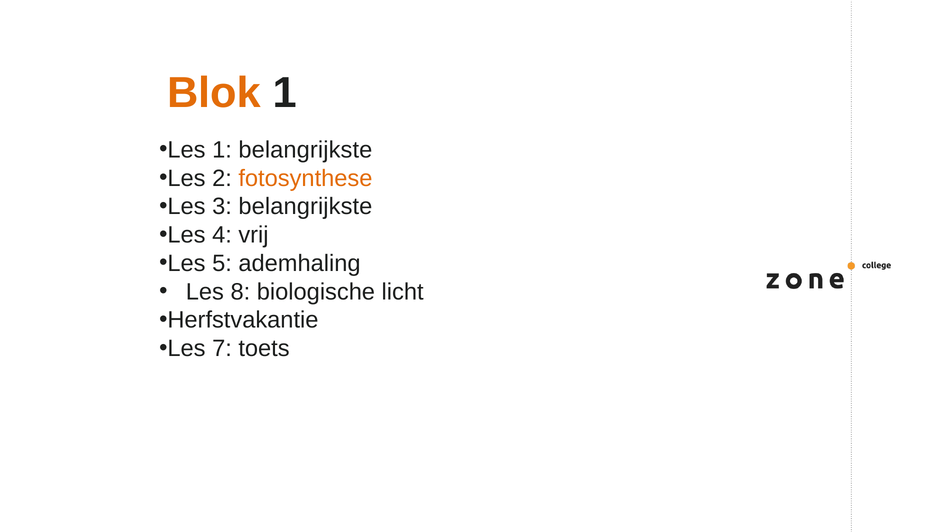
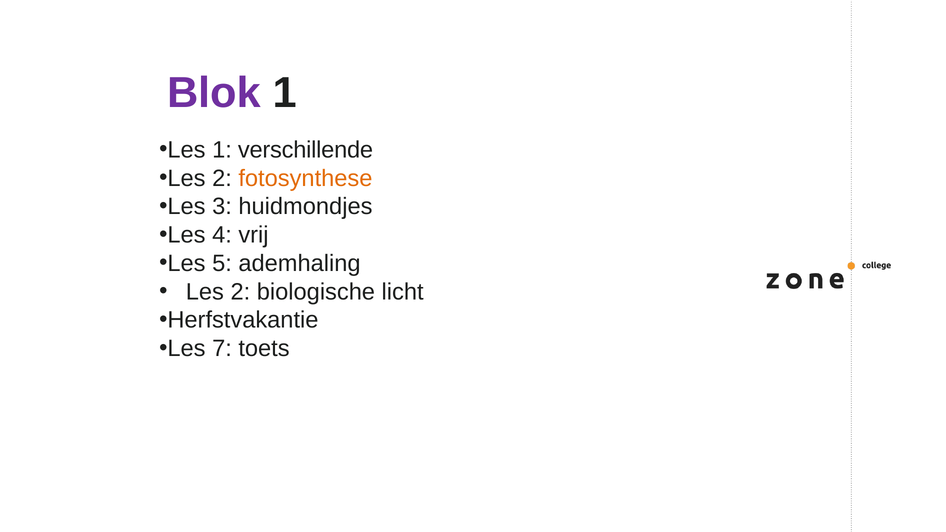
Blok colour: orange -> purple
1 belangrijkste: belangrijkste -> verschillende
3 belangrijkste: belangrijkste -> huidmondjes
8 at (240, 292): 8 -> 2
